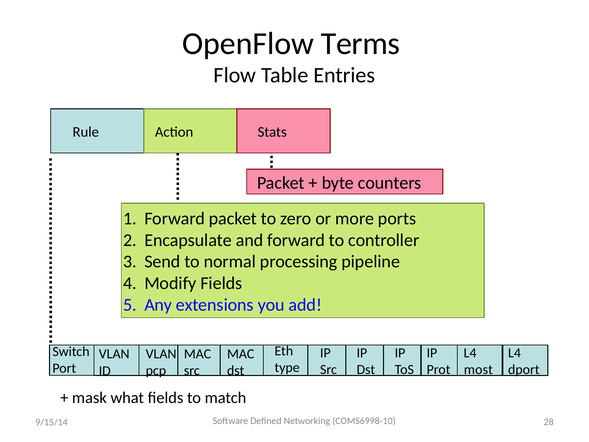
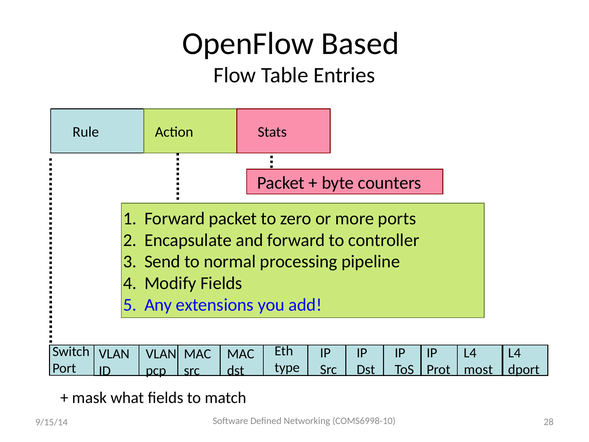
Terms: Terms -> Based
